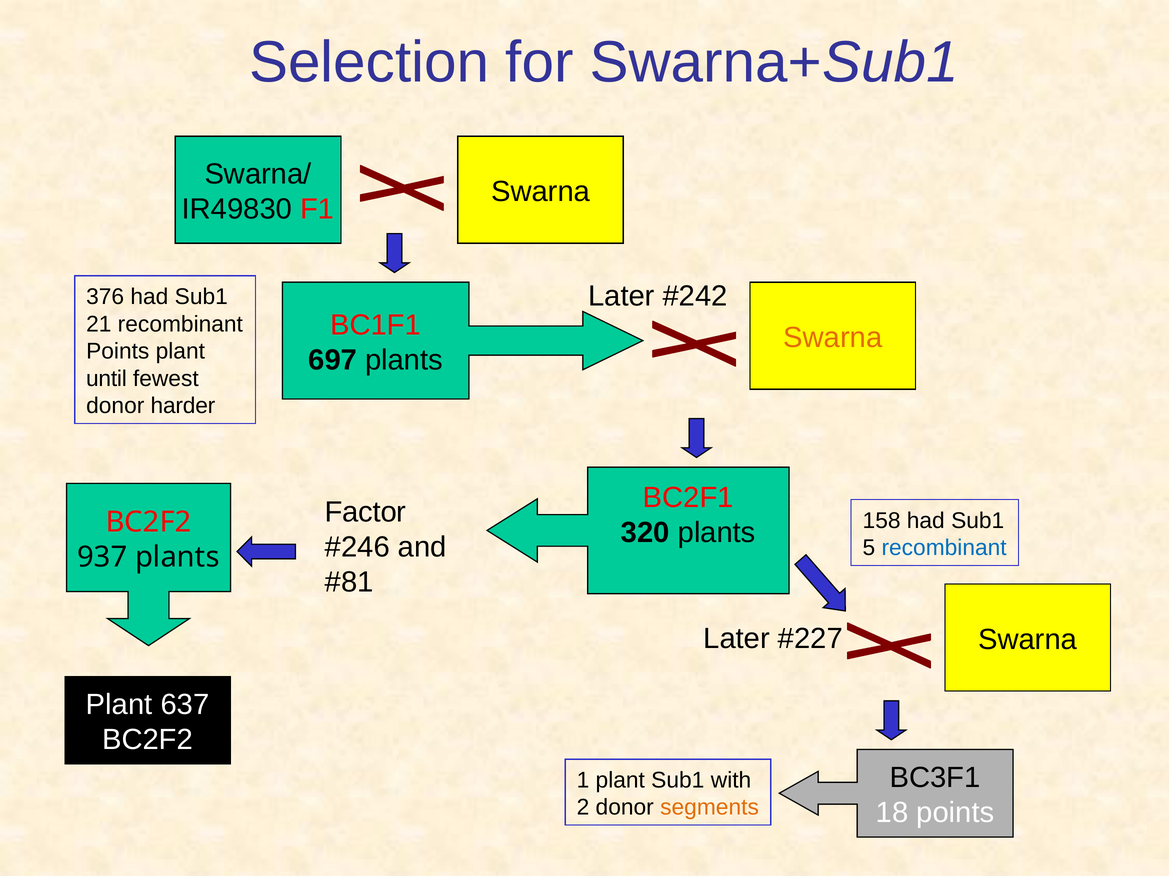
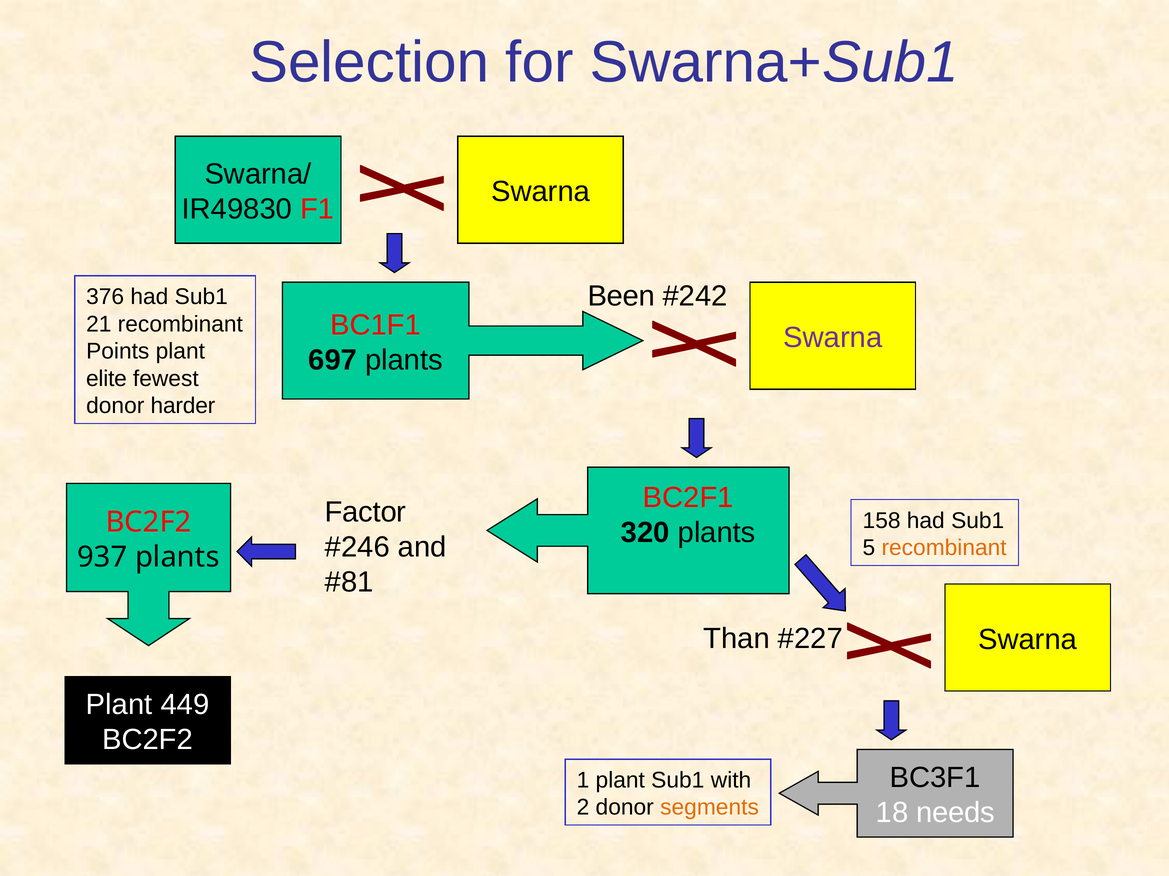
Later at (621, 296): Later -> Been
Swarna at (833, 338) colour: orange -> purple
until: until -> elite
recombinant at (944, 548) colour: blue -> orange
Later at (737, 639): Later -> Than
637: 637 -> 449
18 points: points -> needs
